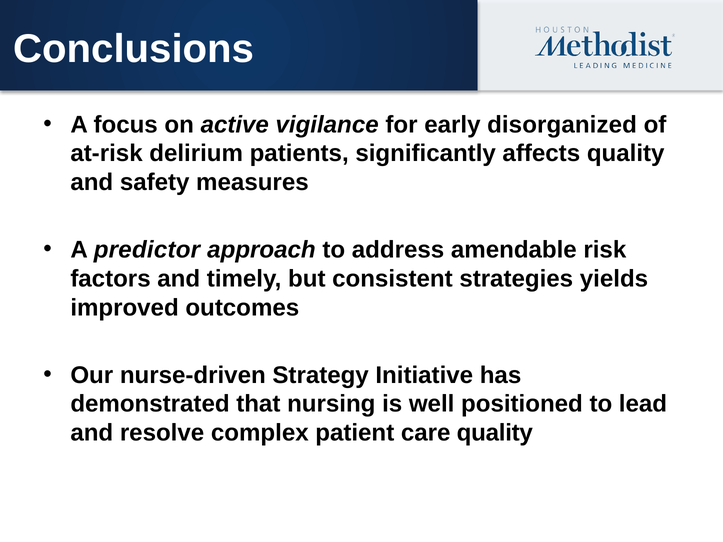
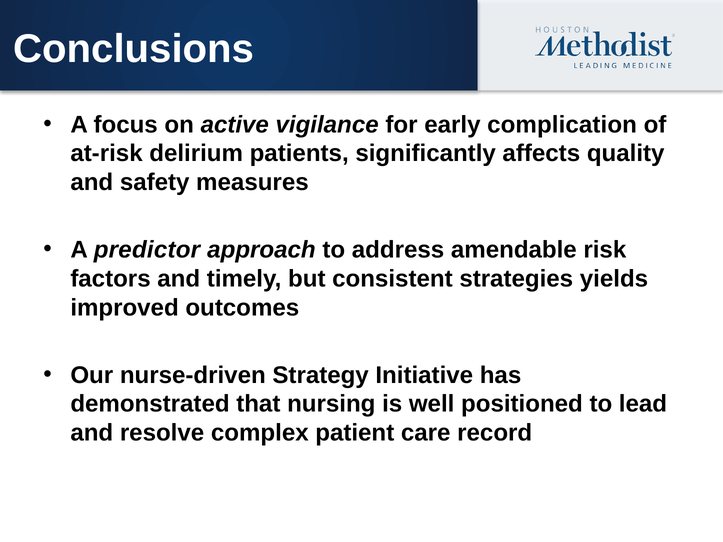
disorganized: disorganized -> complication
care quality: quality -> record
